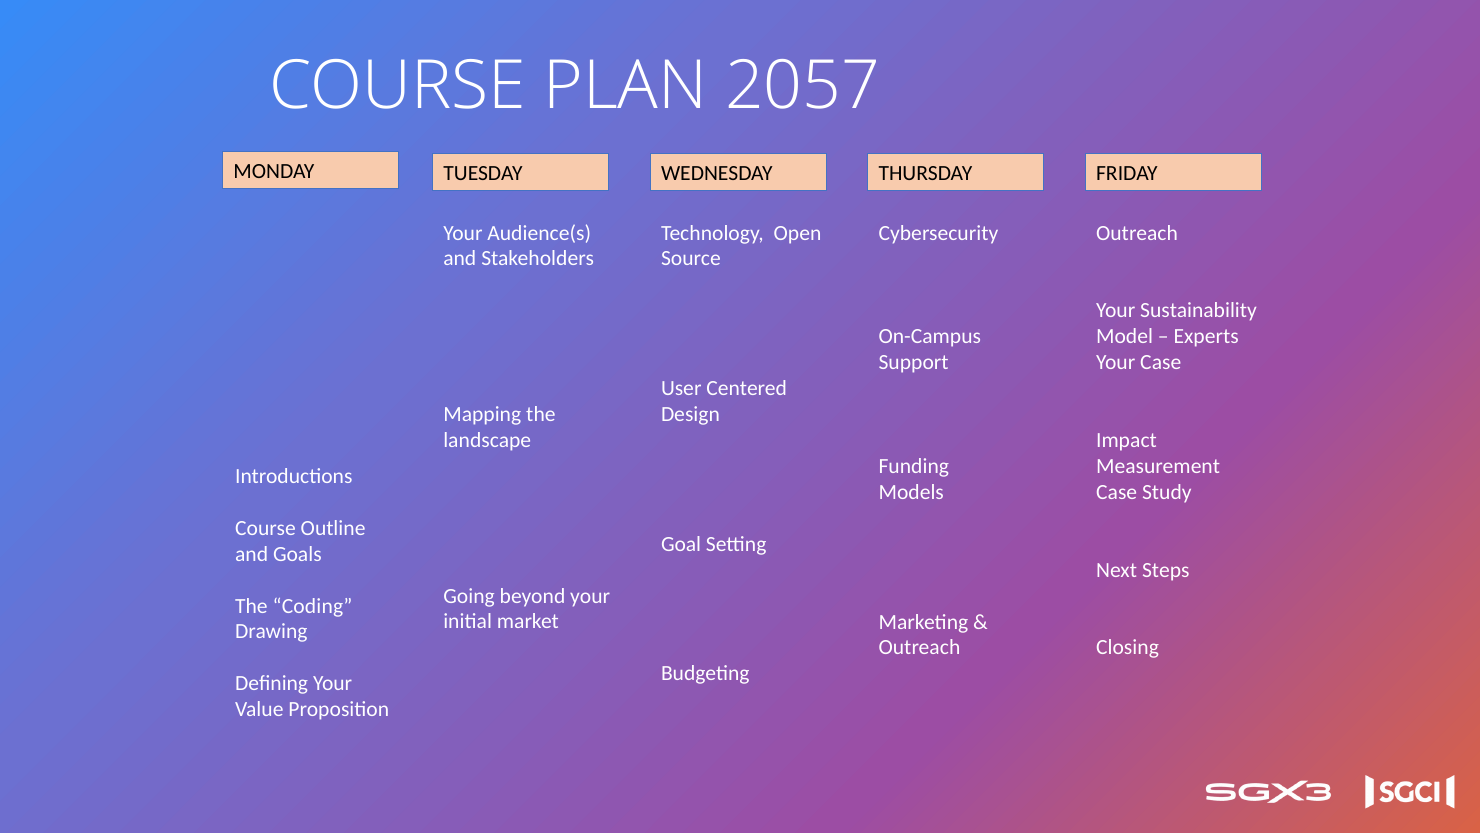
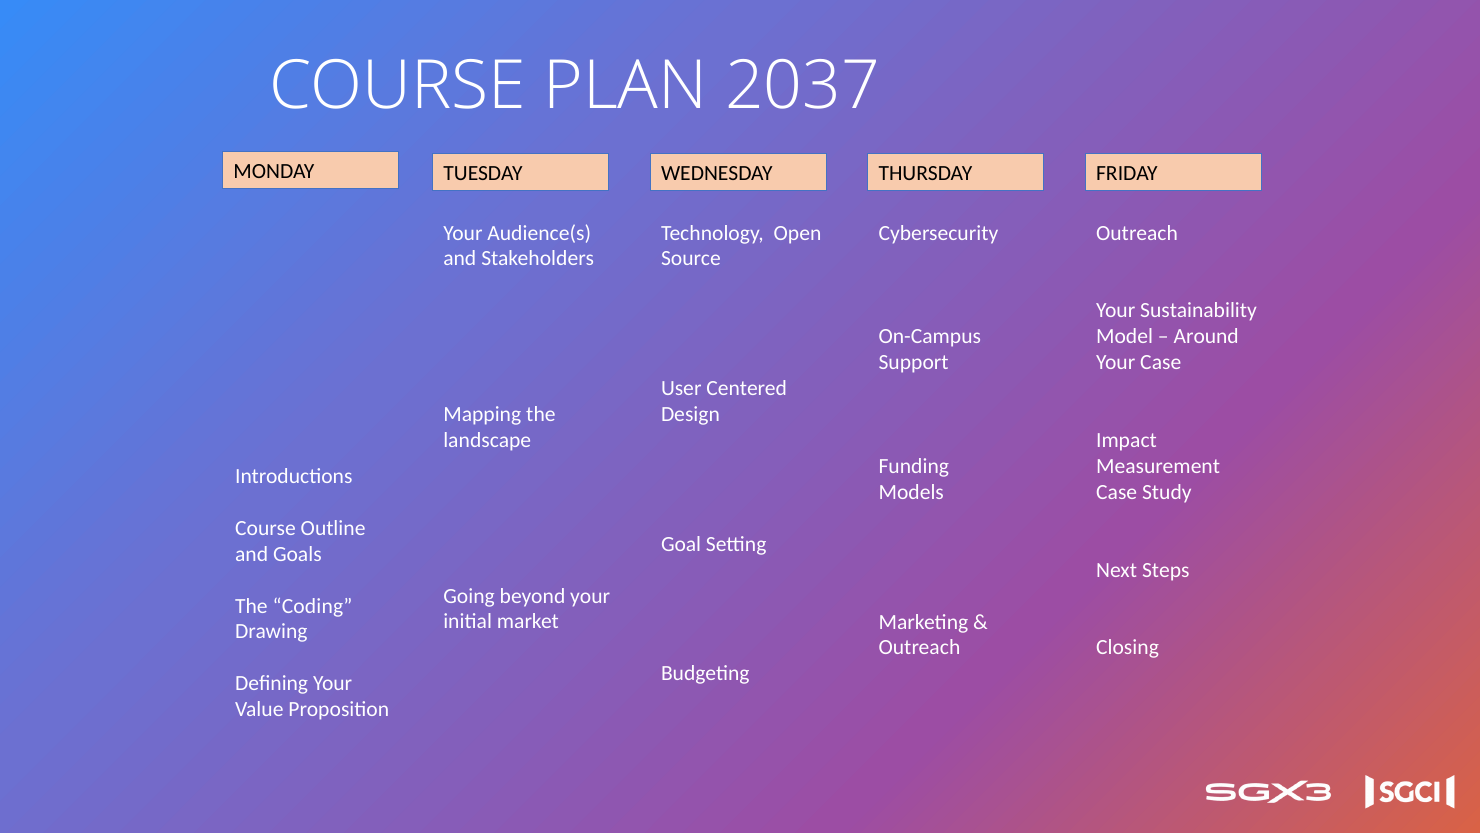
2057: 2057 -> 2037
Experts: Experts -> Around
